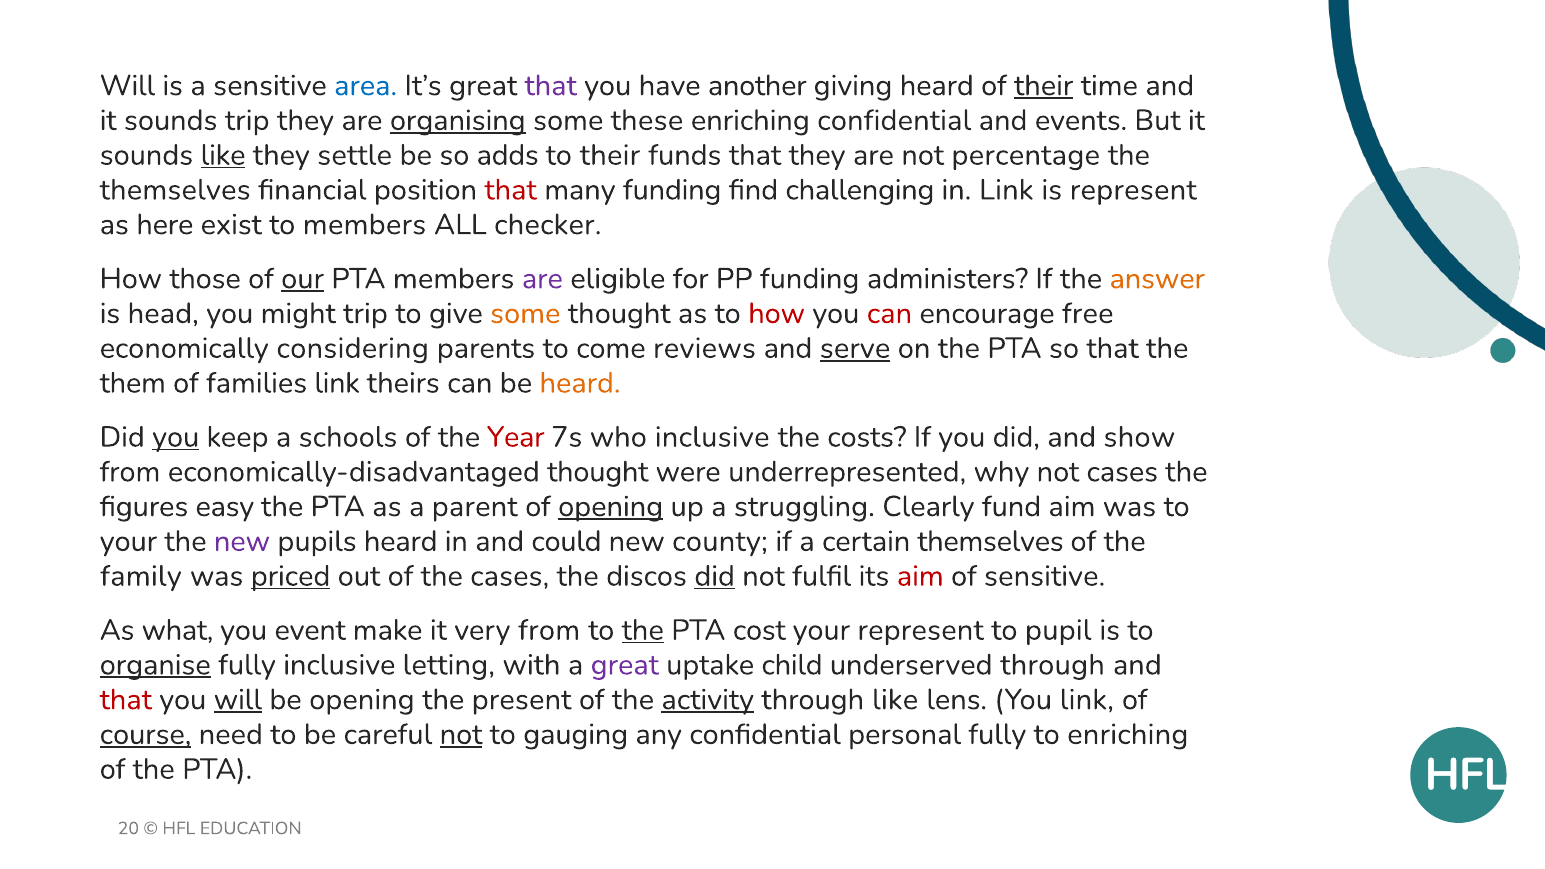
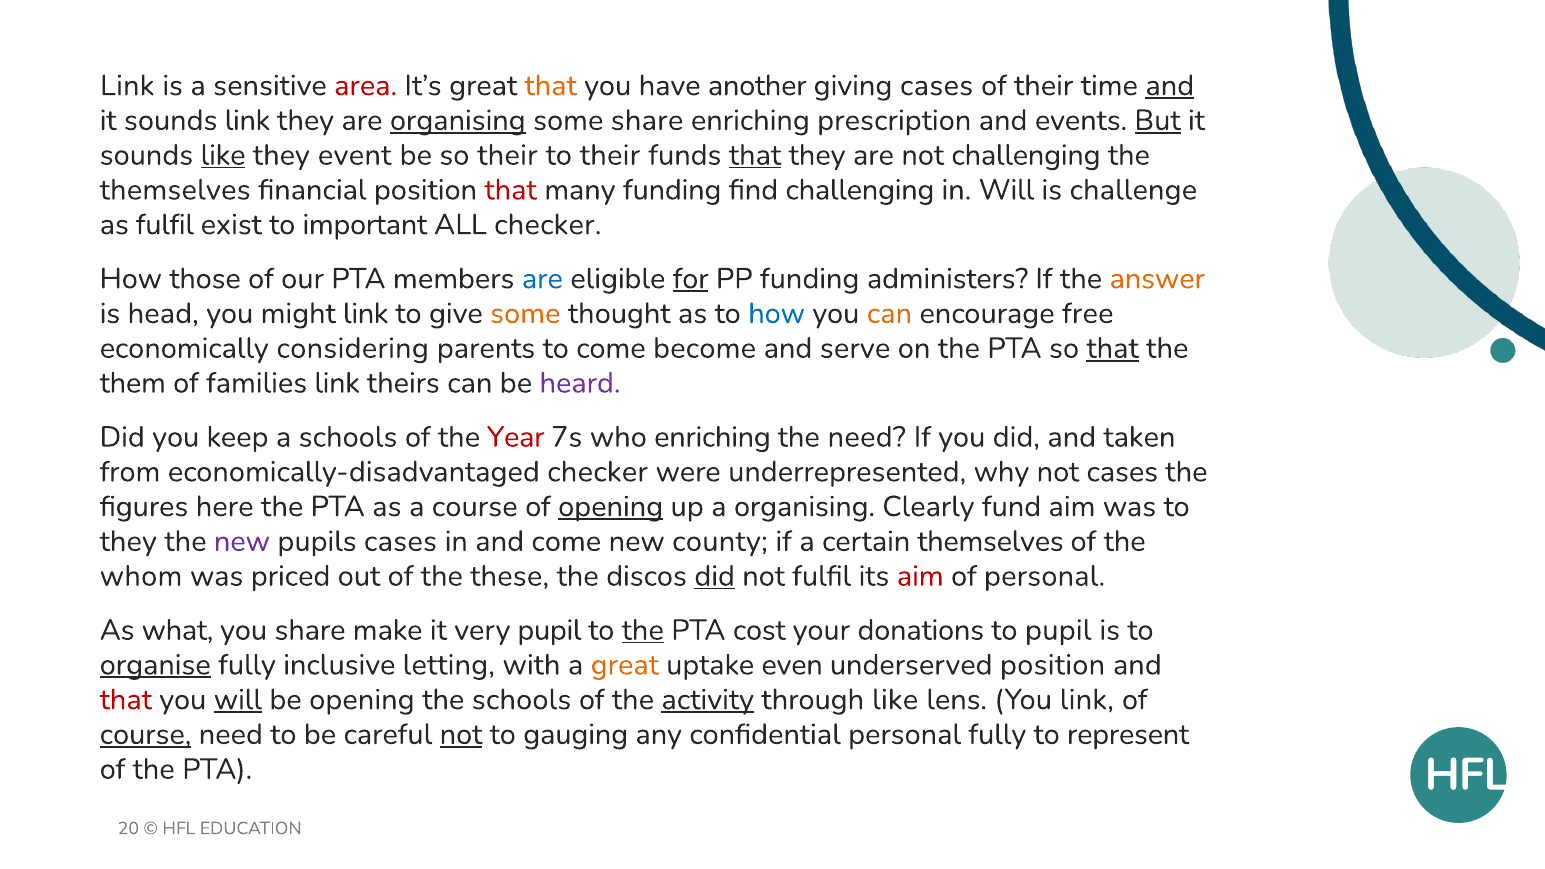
Will at (127, 86): Will -> Link
area colour: blue -> red
that at (551, 86) colour: purple -> orange
giving heard: heard -> cases
their at (1044, 86) underline: present -> none
and at (1170, 86) underline: none -> present
sounds trip: trip -> link
some these: these -> share
enriching confidential: confidential -> prescription
But underline: none -> present
settle: settle -> event
so adds: adds -> their
that at (755, 155) underline: none -> present
not percentage: percentage -> challenging
in Link: Link -> Will
is represent: represent -> challenge
as here: here -> fulfil
to members: members -> important
our underline: present -> none
are at (542, 279) colour: purple -> blue
for underline: none -> present
might trip: trip -> link
how at (777, 313) colour: red -> blue
can at (889, 313) colour: red -> orange
reviews: reviews -> become
serve underline: present -> none
that at (1113, 348) underline: none -> present
heard at (580, 383) colour: orange -> purple
you at (176, 437) underline: present -> none
who inclusive: inclusive -> enriching
the costs: costs -> need
show: show -> taken
economically-disadvantaged thought: thought -> checker
easy: easy -> here
a parent: parent -> course
a struggling: struggling -> organising
your at (128, 541): your -> they
pupils heard: heard -> cases
and could: could -> come
family: family -> whom
priced underline: present -> none
the cases: cases -> these
of sensitive: sensitive -> personal
you event: event -> share
very from: from -> pupil
your represent: represent -> donations
great at (625, 665) colour: purple -> orange
child: child -> even
underserved through: through -> position
the present: present -> schools
to enriching: enriching -> represent
